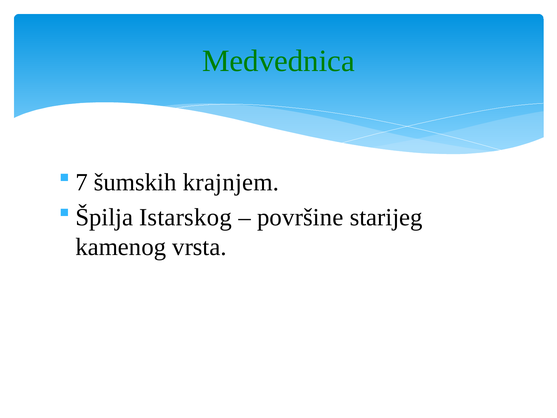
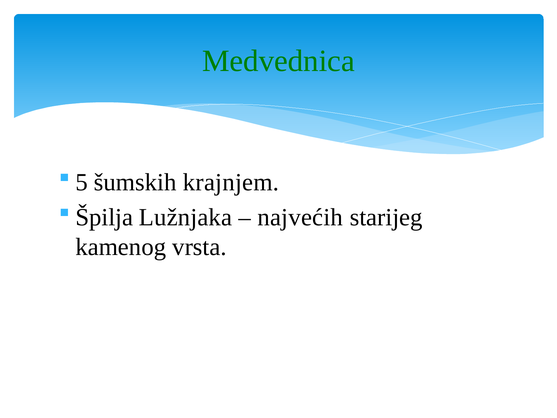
7: 7 -> 5
Istarskog: Istarskog -> Lužnjaka
površine: površine -> najvećih
